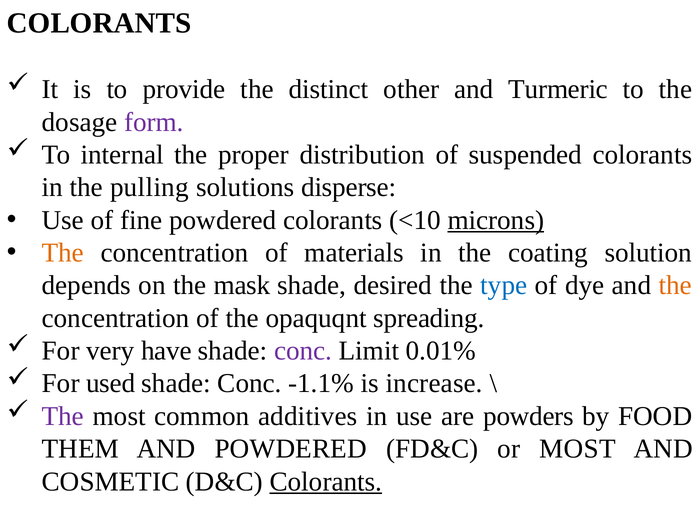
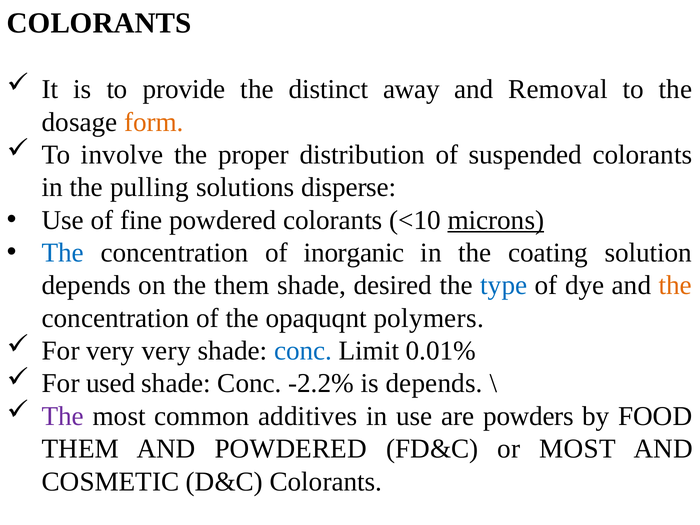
other: other -> away
Turmeric: Turmeric -> Removal
form colour: purple -> orange
internal: internal -> involve
The at (63, 253) colour: orange -> blue
materials: materials -> inorganic
the mask: mask -> them
spreading: spreading -> polymers
very have: have -> very
conc at (303, 351) colour: purple -> blue
-1.1%: -1.1% -> -2.2%
is increase: increase -> depends
Colorants at (326, 482) underline: present -> none
